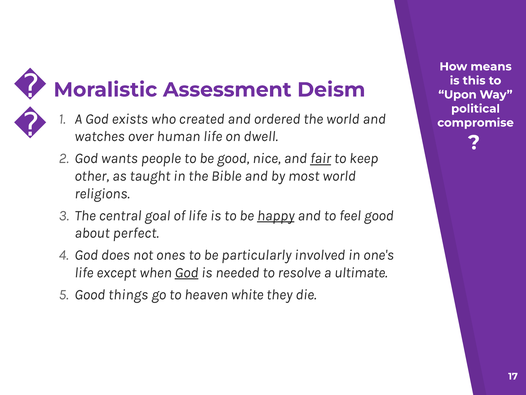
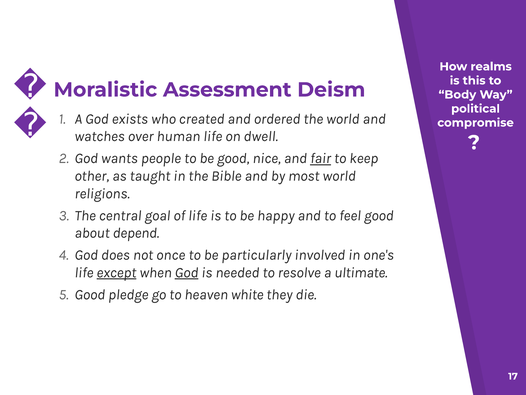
means: means -> realms
Upon: Upon -> Body
happy underline: present -> none
perfect: perfect -> depend
ones: ones -> once
except underline: none -> present
things: things -> pledge
